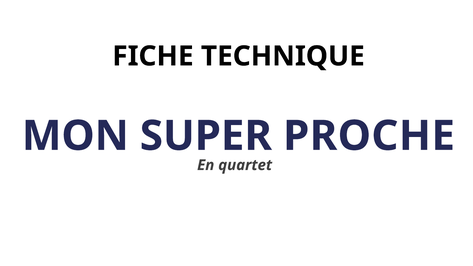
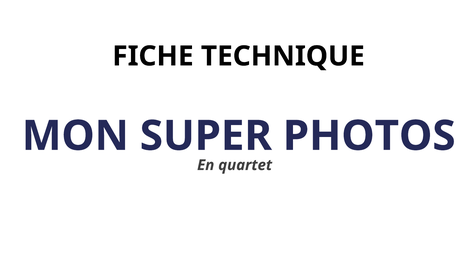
PROCHE: PROCHE -> PHOTOS
